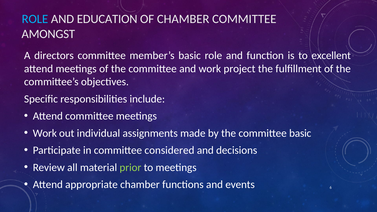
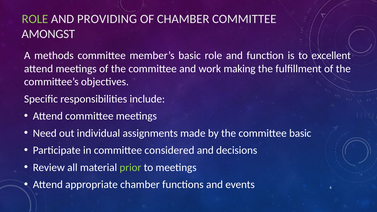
ROLE at (35, 19) colour: light blue -> light green
EDUCATION: EDUCATION -> PROVIDING
directors: directors -> methods
project: project -> making
Work at (45, 133): Work -> Need
